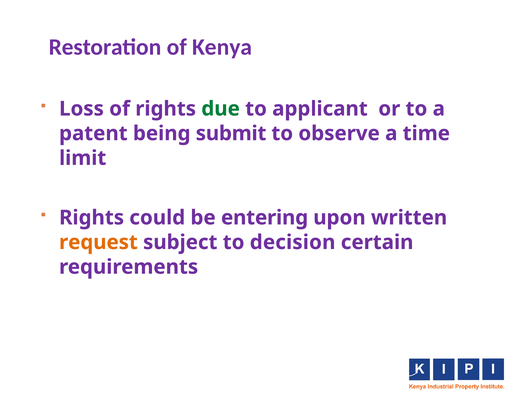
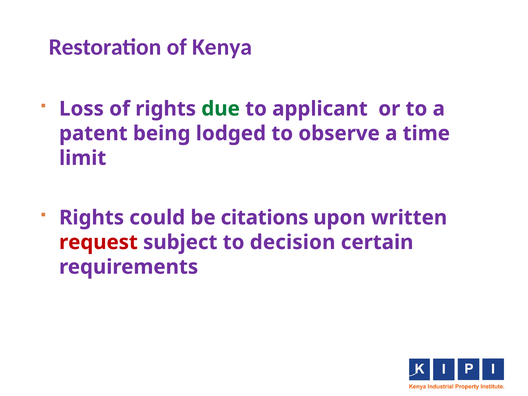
submit: submit -> lodged
entering: entering -> citations
request colour: orange -> red
